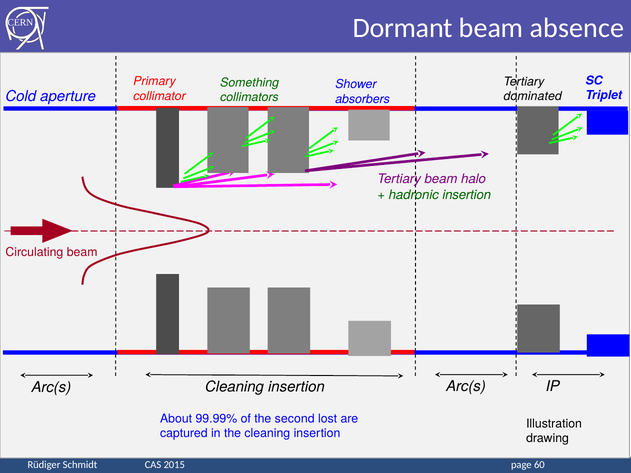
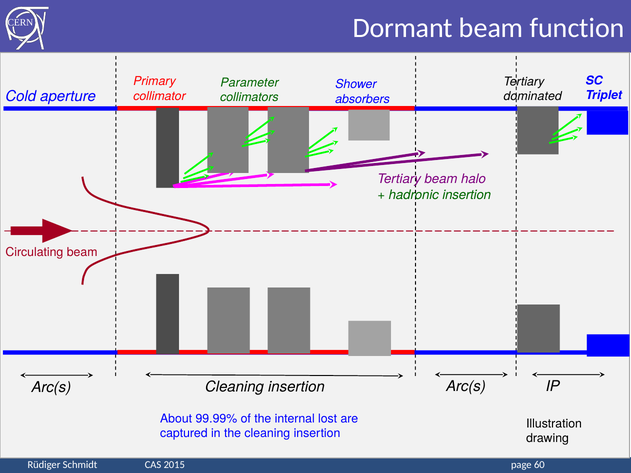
absence: absence -> function
Something: Something -> Parameter
second: second -> internal
